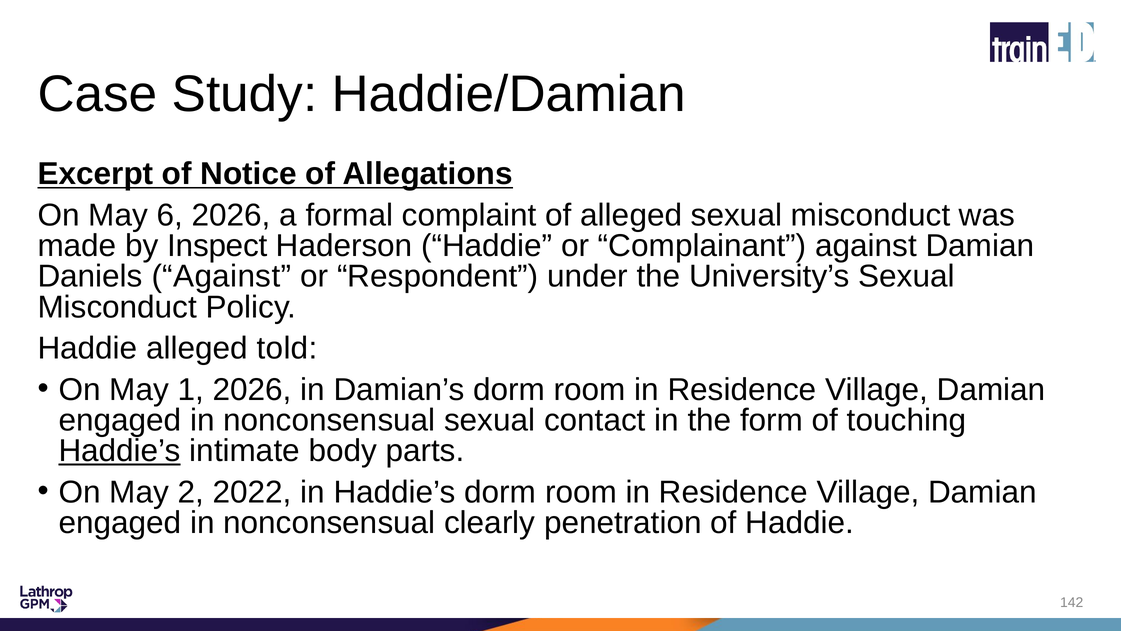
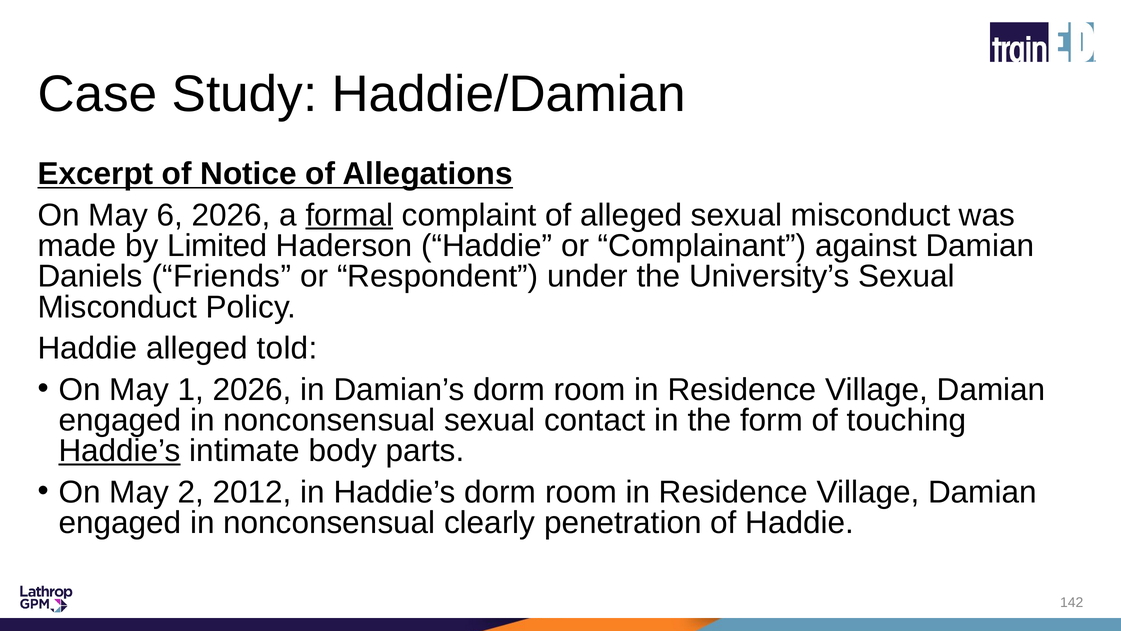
formal underline: none -> present
Inspect: Inspect -> Limited
Daniels Against: Against -> Friends
2022: 2022 -> 2012
